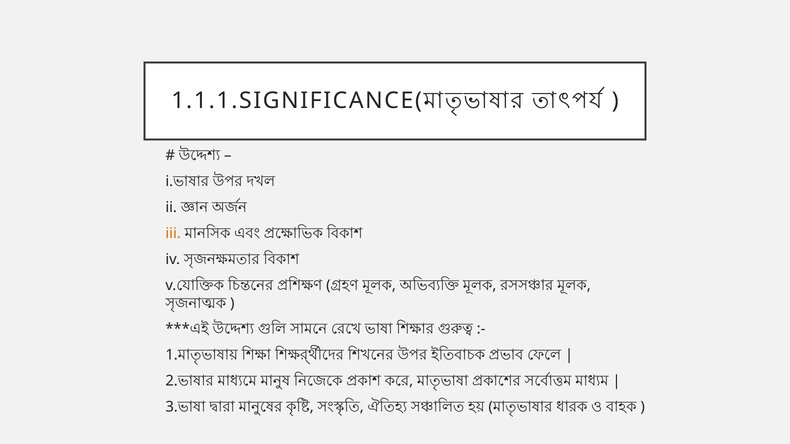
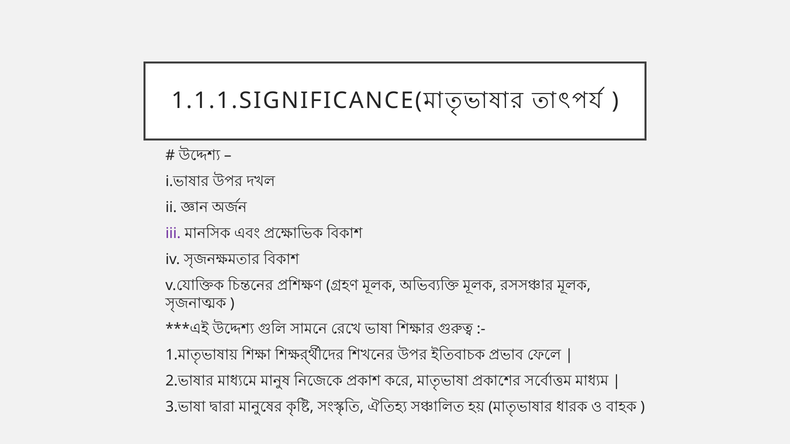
iii colour: orange -> purple
